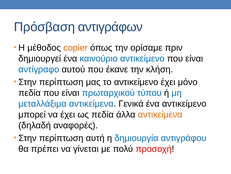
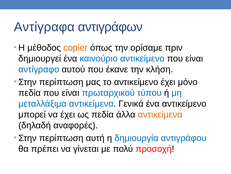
Πρόσβαση: Πρόσβαση -> Αντίγραφα
